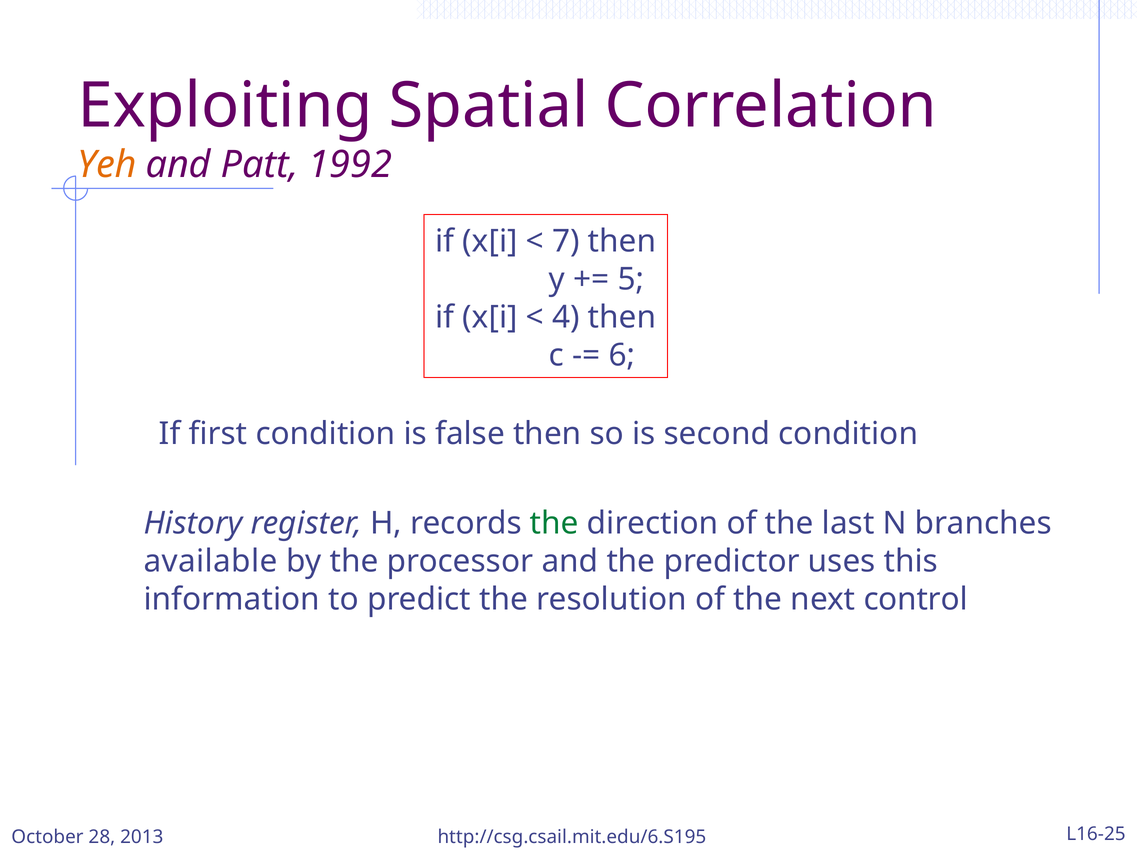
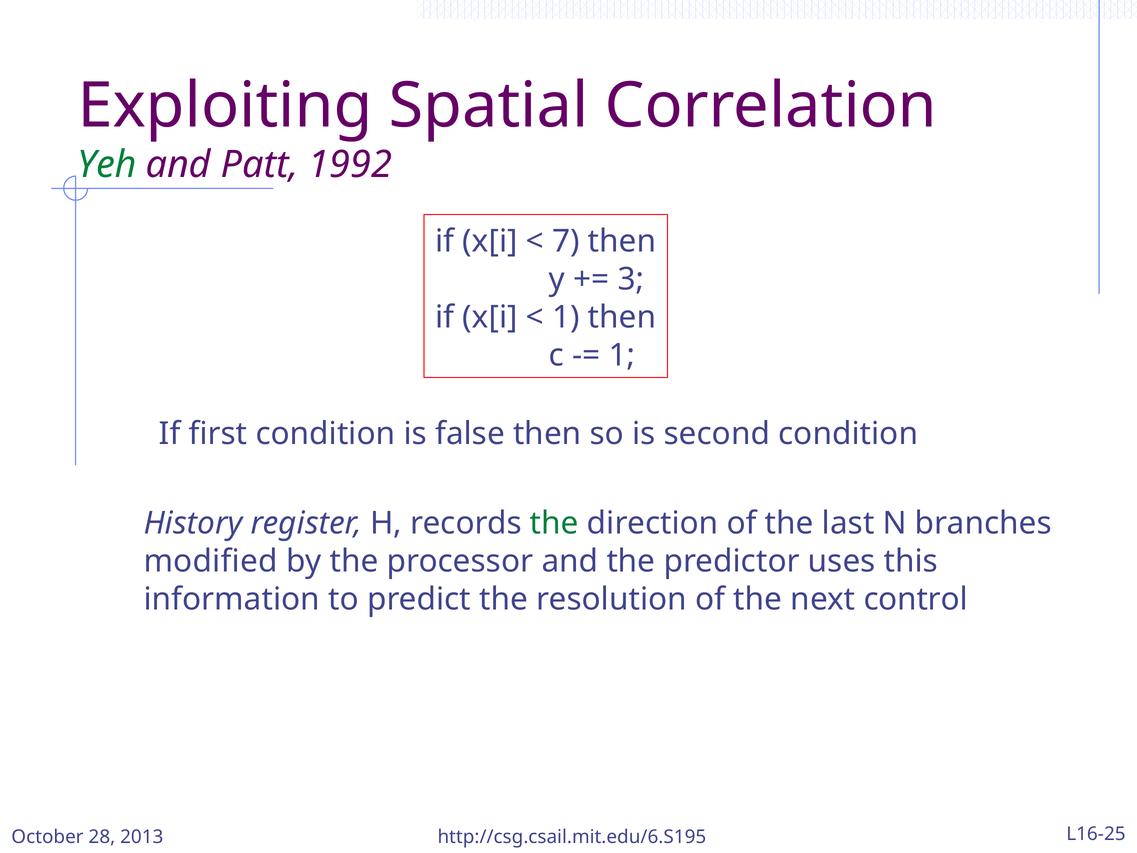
Yeh colour: orange -> green
5: 5 -> 3
4 at (566, 317): 4 -> 1
6 at (622, 355): 6 -> 1
available: available -> modified
